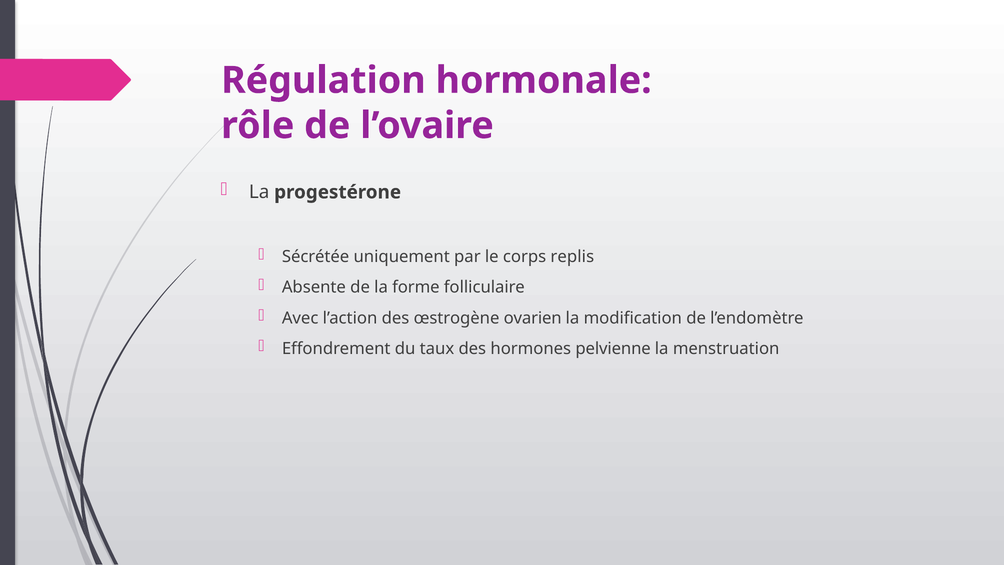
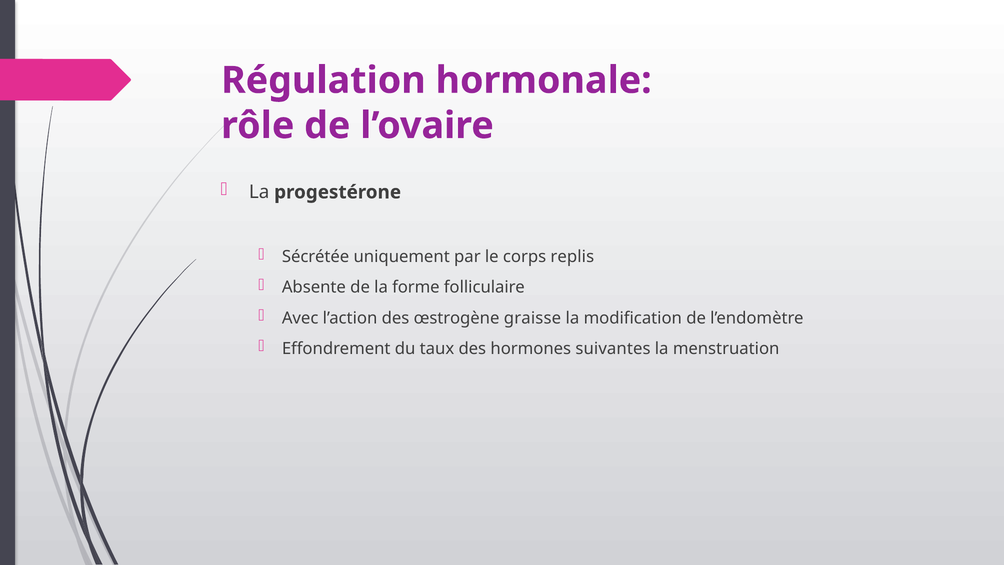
ovarien: ovarien -> graisse
pelvienne: pelvienne -> suivantes
